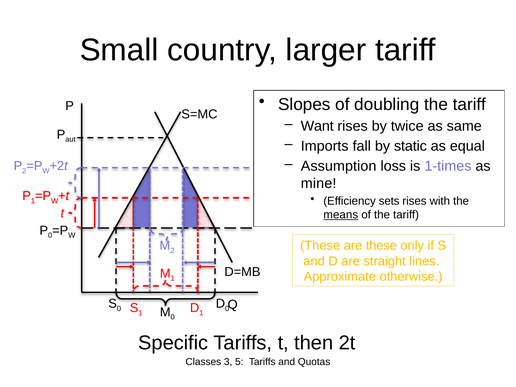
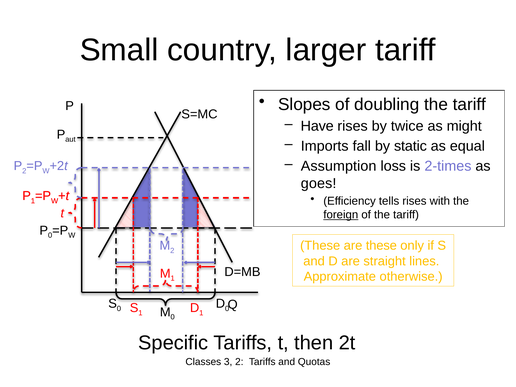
Want: Want -> Have
same: same -> might
1-times: 1-times -> 2-times
mine: mine -> goes
sets: sets -> tells
means: means -> foreign
3 5: 5 -> 2
